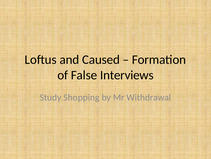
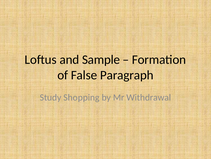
Caused: Caused -> Sample
Interviews: Interviews -> Paragraph
